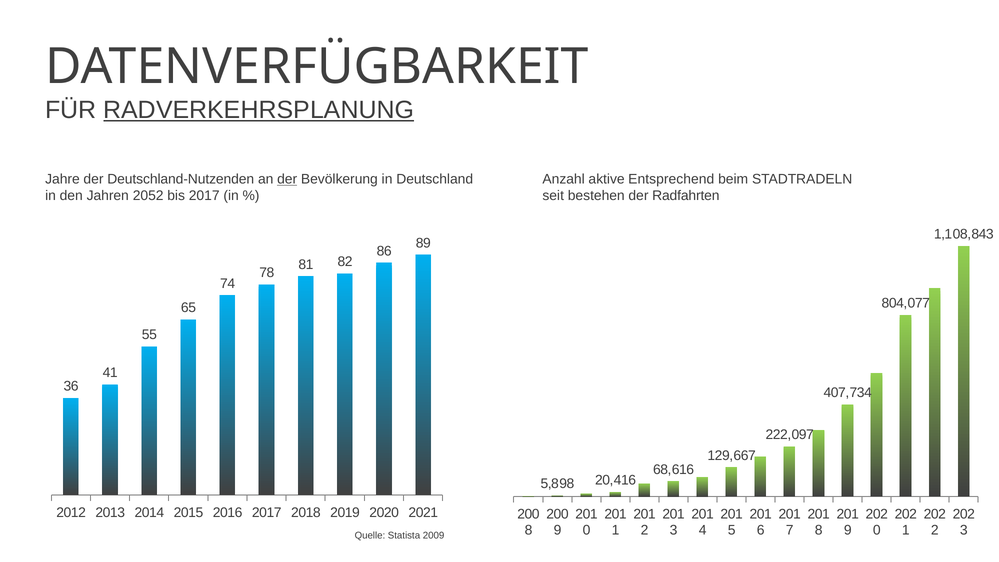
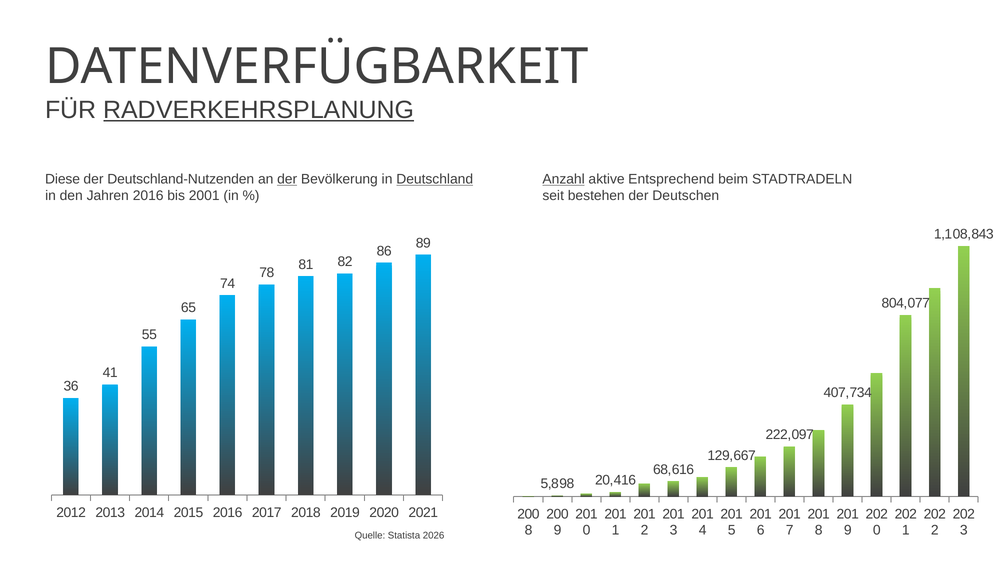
Jahre: Jahre -> Diese
Deutschland underline: none -> present
Anzahl underline: none -> present
Jahren 2052: 2052 -> 2016
bis 2017: 2017 -> 2001
Radfahrten: Radfahrten -> Deutschen
2009: 2009 -> 2026
